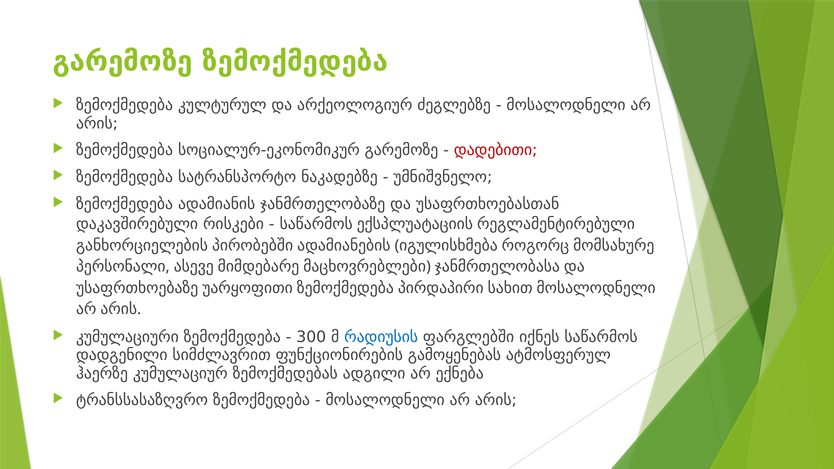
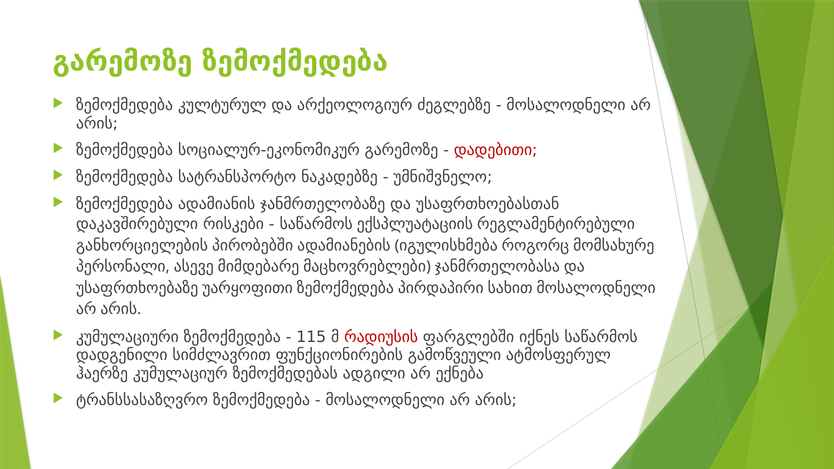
300: 300 -> 115
რადიუსის colour: blue -> red
გამოყენებას: გამოყენებას -> გამოწვეული
